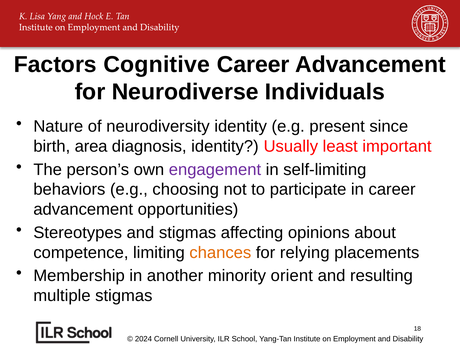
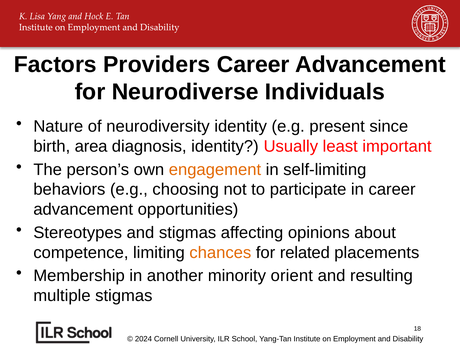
Cognitive: Cognitive -> Providers
engagement colour: purple -> orange
relying: relying -> related
